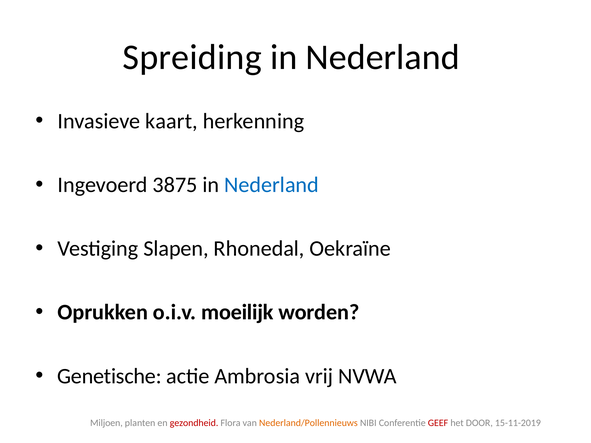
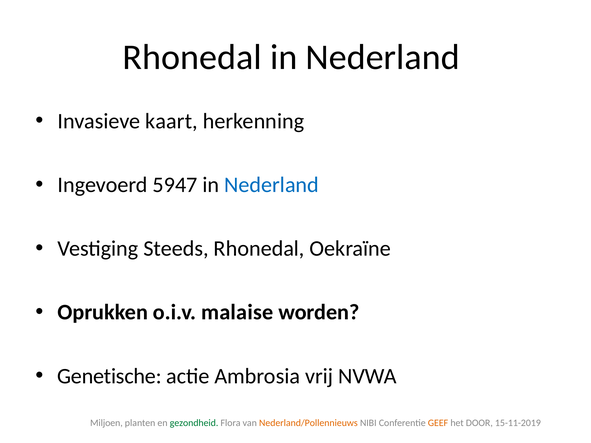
Spreiding at (192, 57): Spreiding -> Rhonedal
3875: 3875 -> 5947
Slapen: Slapen -> Steeds
moeilijk: moeilijk -> malaise
gezondheid colour: red -> green
GEEF colour: red -> orange
